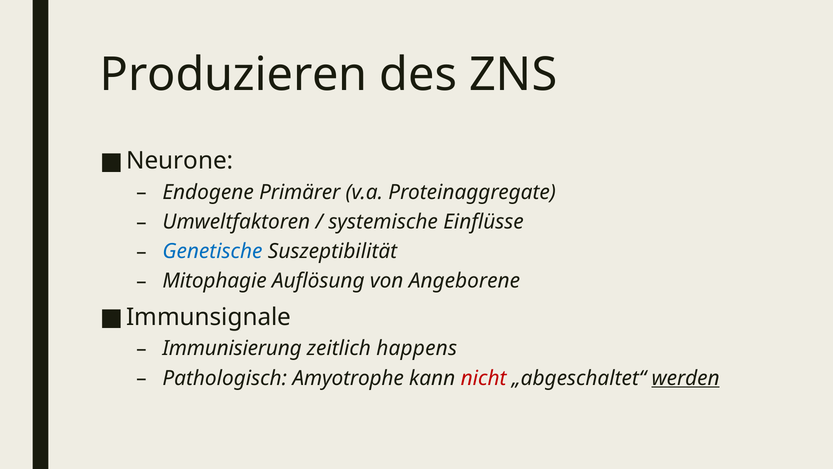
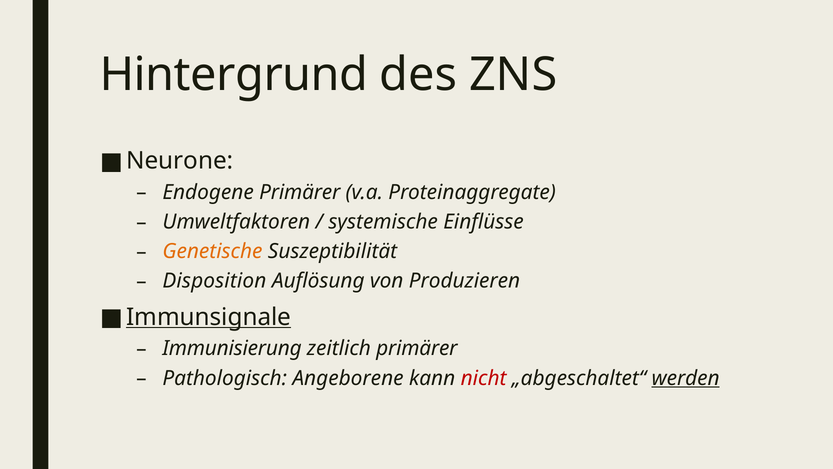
Produzieren: Produzieren -> Hintergrund
Genetische colour: blue -> orange
Mitophagie: Mitophagie -> Disposition
Angeborene: Angeborene -> Produzieren
Immunsignale underline: none -> present
zeitlich happens: happens -> primärer
Amyotrophe: Amyotrophe -> Angeborene
